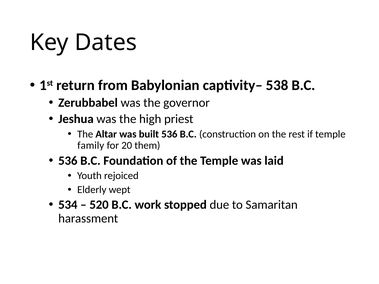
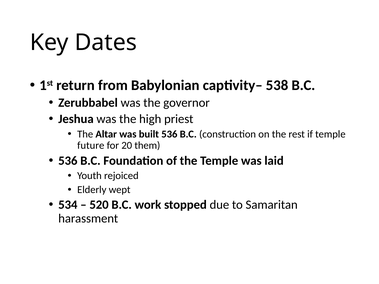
family: family -> future
